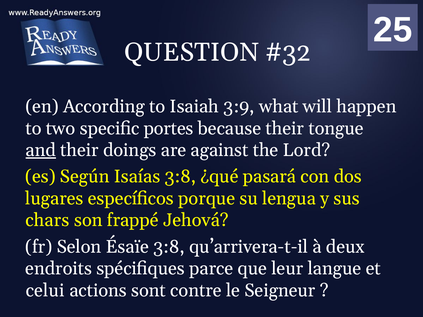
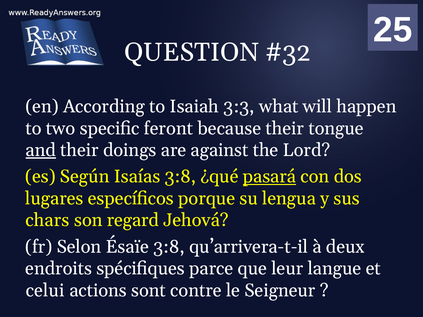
3:9: 3:9 -> 3:3
portes: portes -> feront
pasará underline: none -> present
frappé: frappé -> regard
